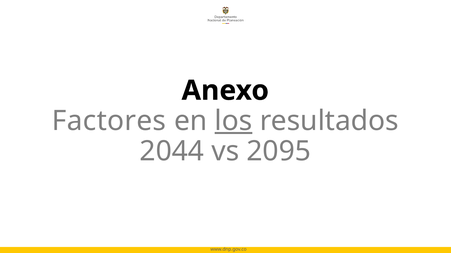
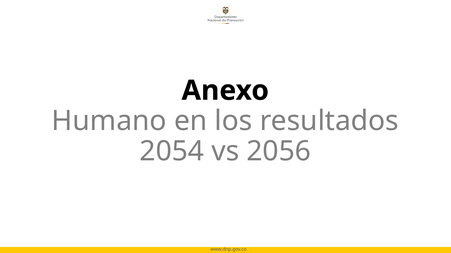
Factores: Factores -> Humano
los underline: present -> none
2044: 2044 -> 2054
2095: 2095 -> 2056
